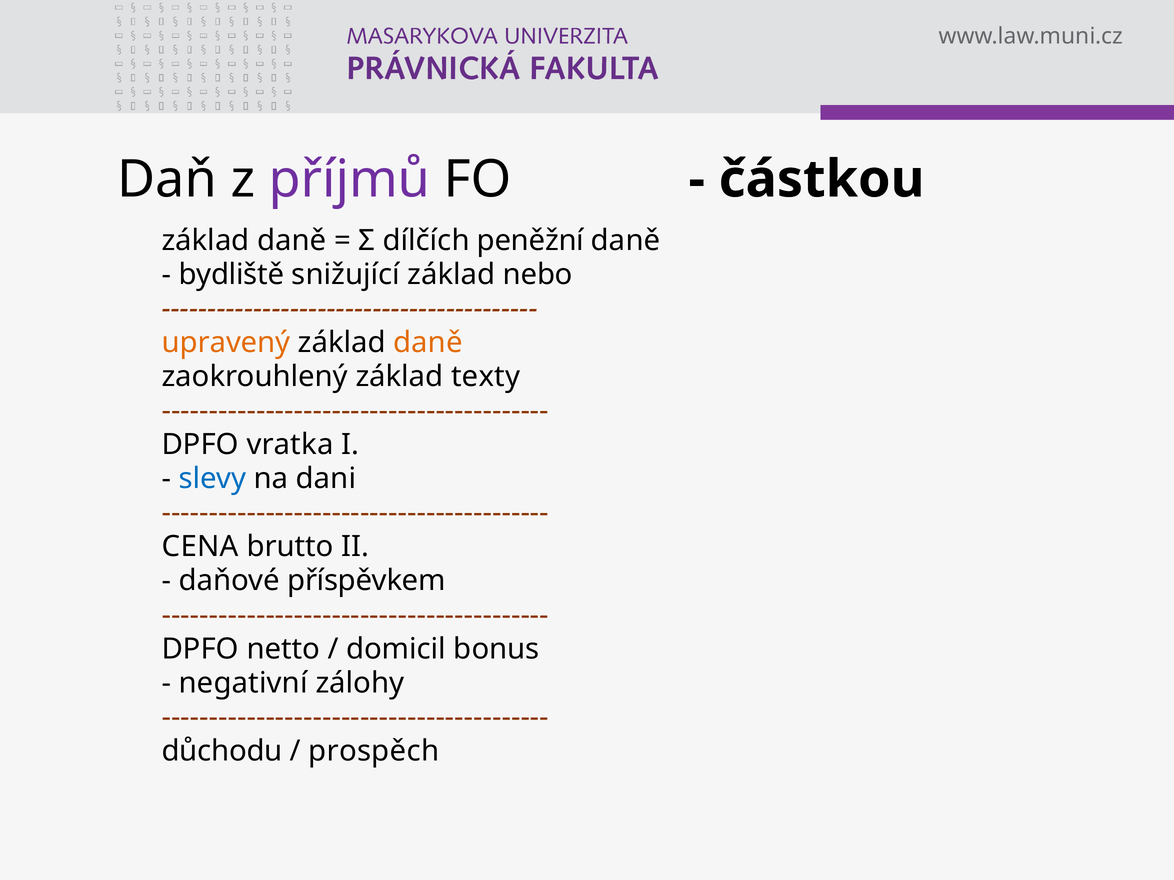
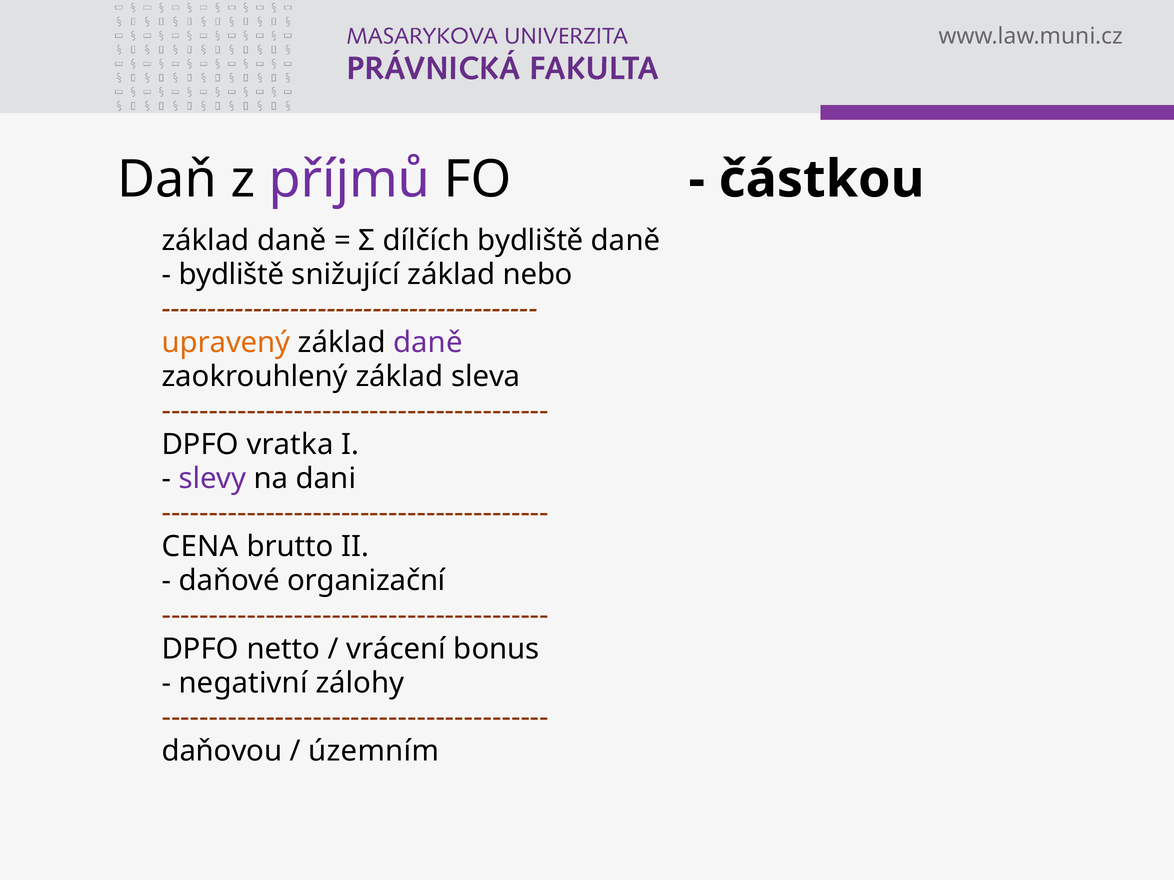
dílčích peněžní: peněžní -> bydliště
daně at (428, 343) colour: orange -> purple
texty: texty -> sleva
slevy colour: blue -> purple
příspěvkem: příspěvkem -> organizační
domicil: domicil -> vrácení
důchodu: důchodu -> daňovou
prospěch: prospěch -> územním
